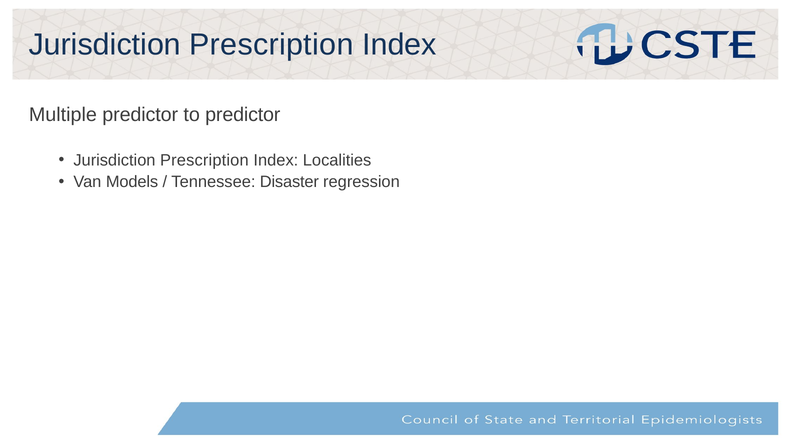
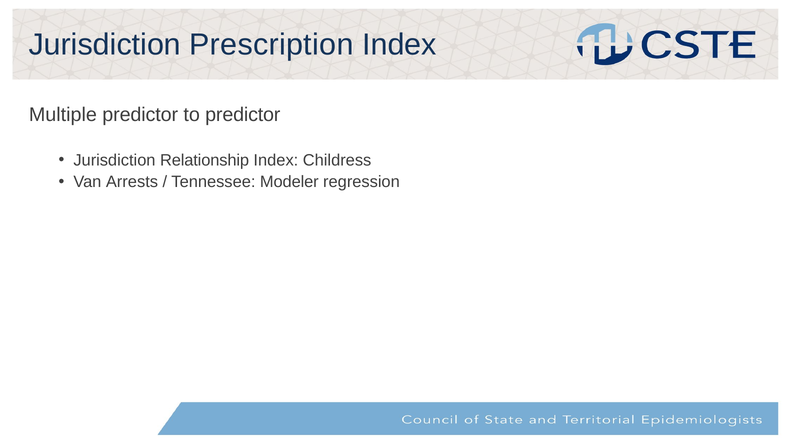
Prescription at (204, 160): Prescription -> Relationship
Localities: Localities -> Childress
Models: Models -> Arrests
Disaster: Disaster -> Modeler
